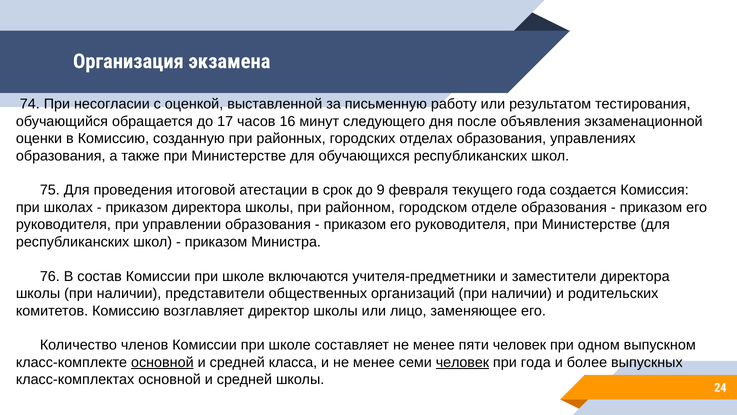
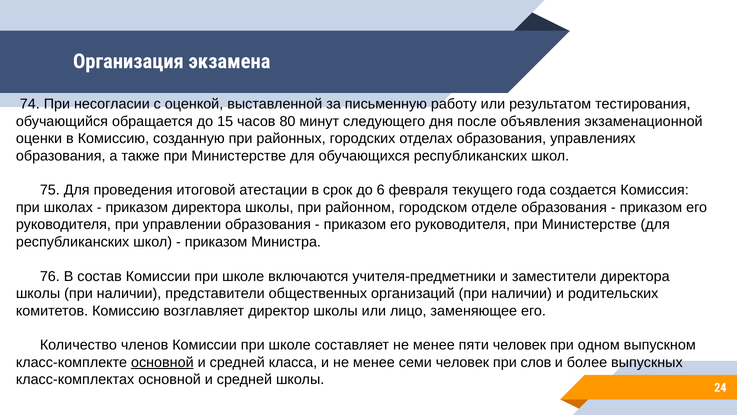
17: 17 -> 15
16: 16 -> 80
9: 9 -> 6
человек at (462, 362) underline: present -> none
при года: года -> слов
